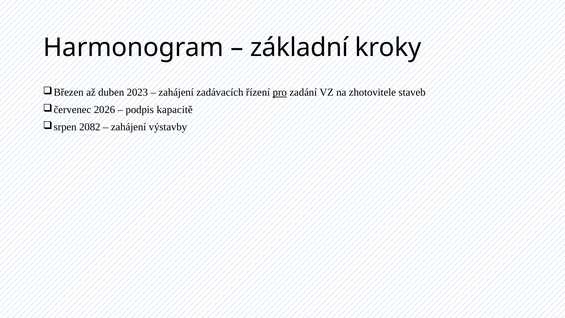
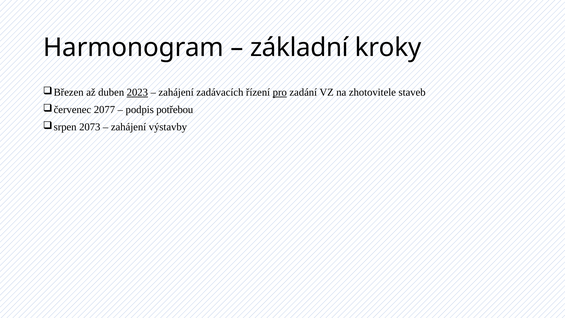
2023 underline: none -> present
2026: 2026 -> 2077
kapacitě: kapacitě -> potřebou
2082: 2082 -> 2073
